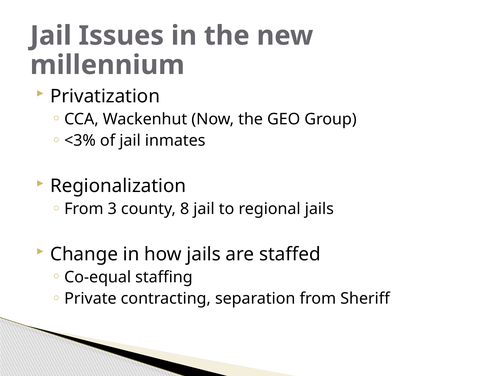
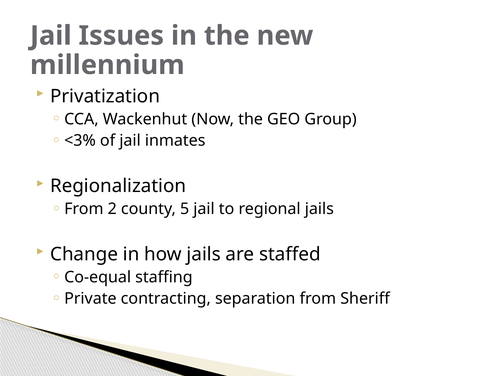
3: 3 -> 2
8: 8 -> 5
